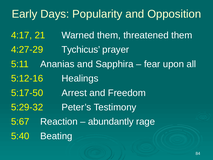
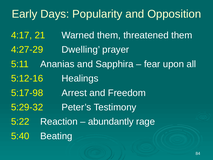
Tychicus: Tychicus -> Dwelling
5:17-50: 5:17-50 -> 5:17-98
5:67: 5:67 -> 5:22
